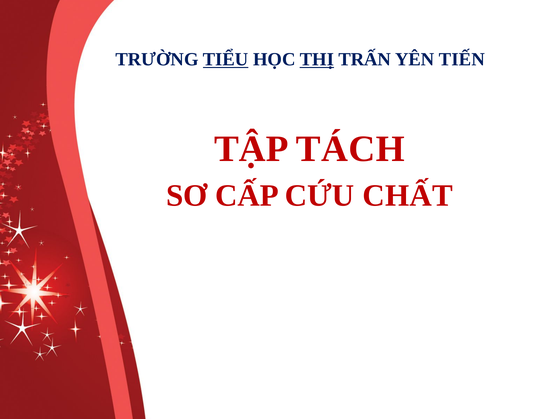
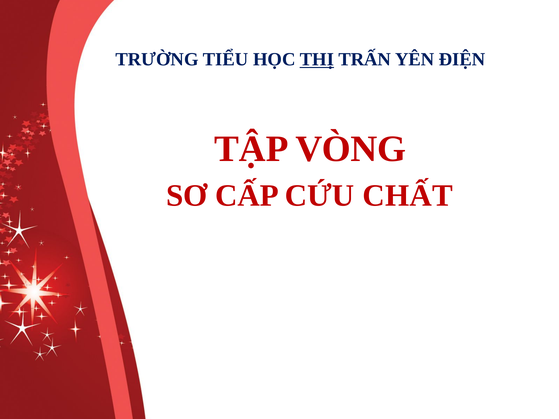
TIỂU underline: present -> none
TIẾN: TIẾN -> ĐIỆN
TÁCH: TÁCH -> VÒNG
